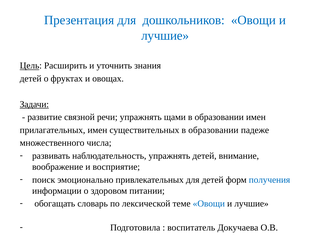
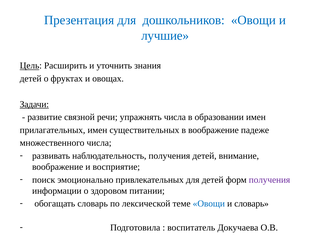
упражнять щами: щами -> числа
существительных в образовании: образовании -> воображение
наблюдательность упражнять: упражнять -> получения
получения at (269, 179) colour: blue -> purple
лучшие at (251, 203): лучшие -> словарь
